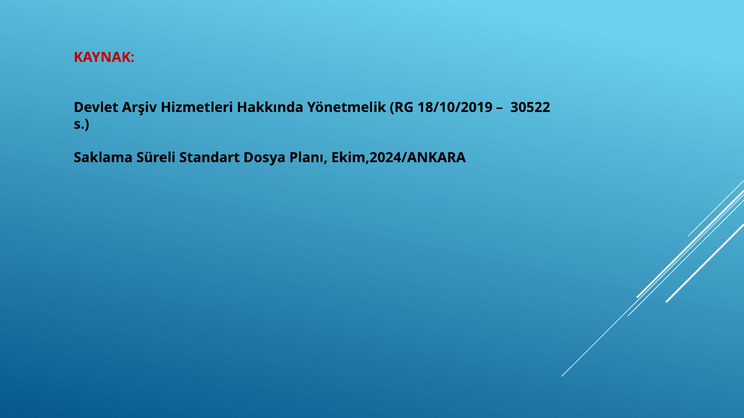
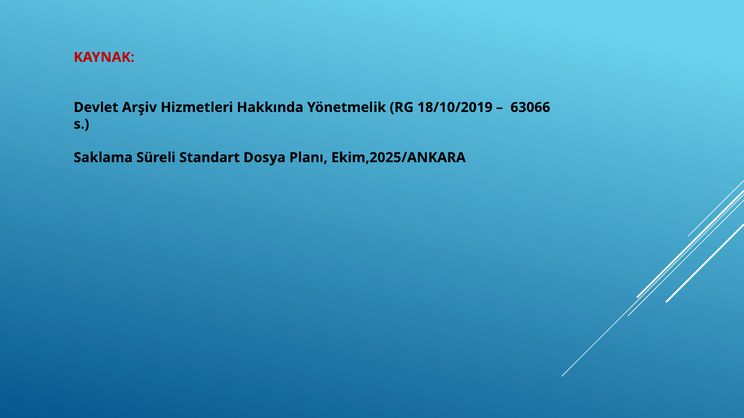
30522: 30522 -> 63066
Ekim,2024/ANKARA: Ekim,2024/ANKARA -> Ekim,2025/ANKARA
